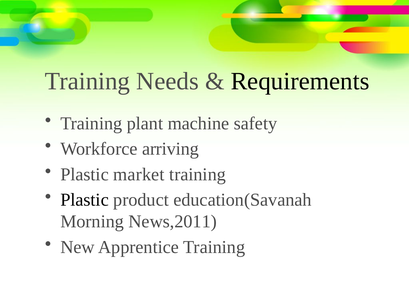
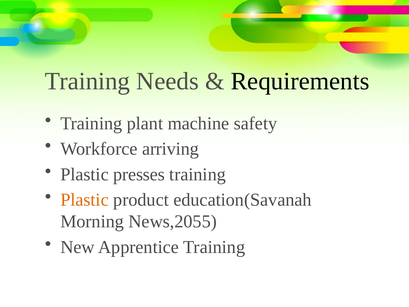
market: market -> presses
Plastic at (85, 200) colour: black -> orange
News,2011: News,2011 -> News,2055
